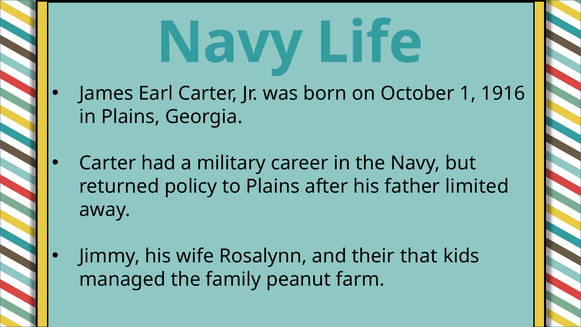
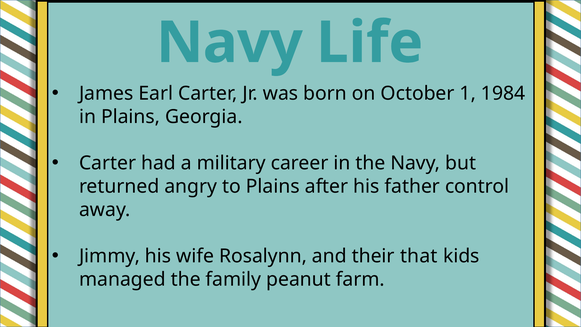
1916: 1916 -> 1984
policy: policy -> angry
limited: limited -> control
